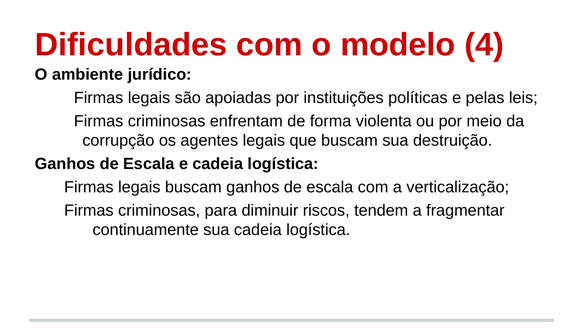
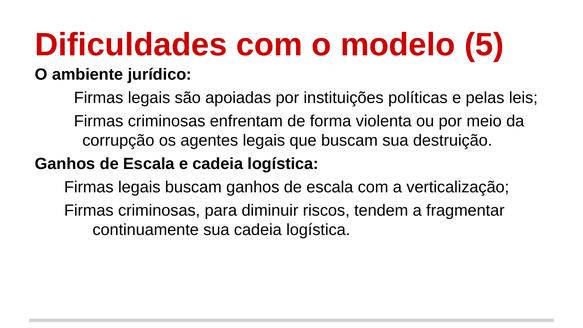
4: 4 -> 5
